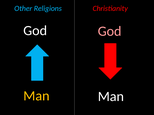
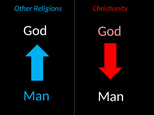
Man at (36, 96) colour: yellow -> light blue
